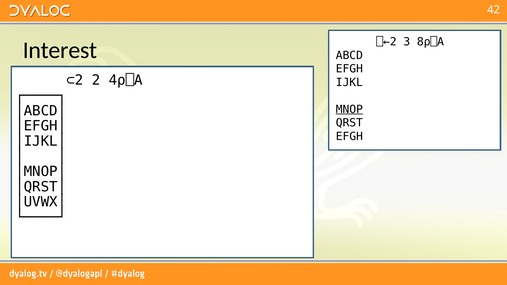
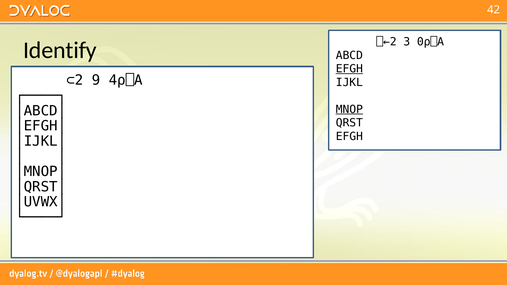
8⍴⎕A: 8⍴⎕A -> 0⍴⎕A
Interest: Interest -> Identify
EFGH at (349, 69) underline: none -> present
2: 2 -> 9
